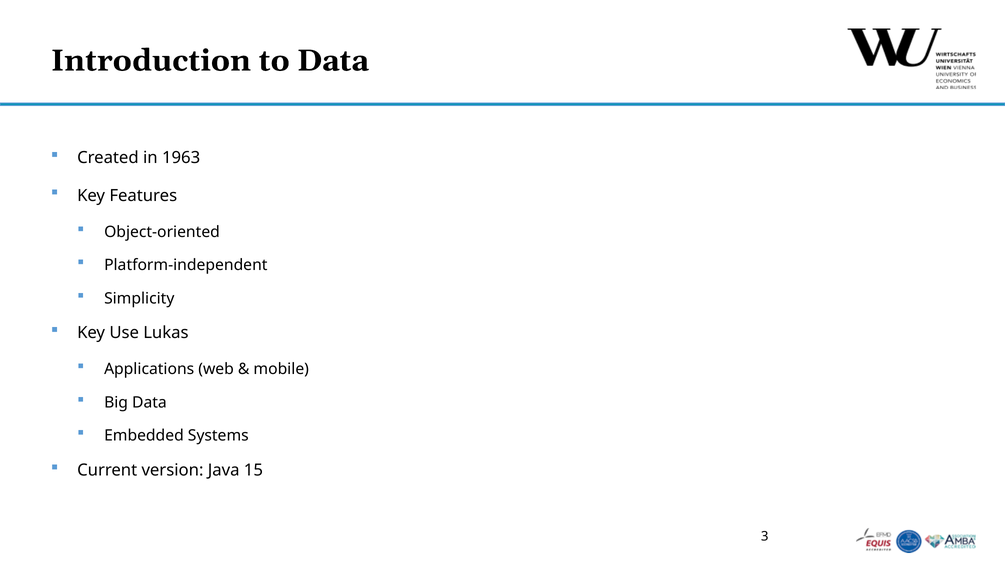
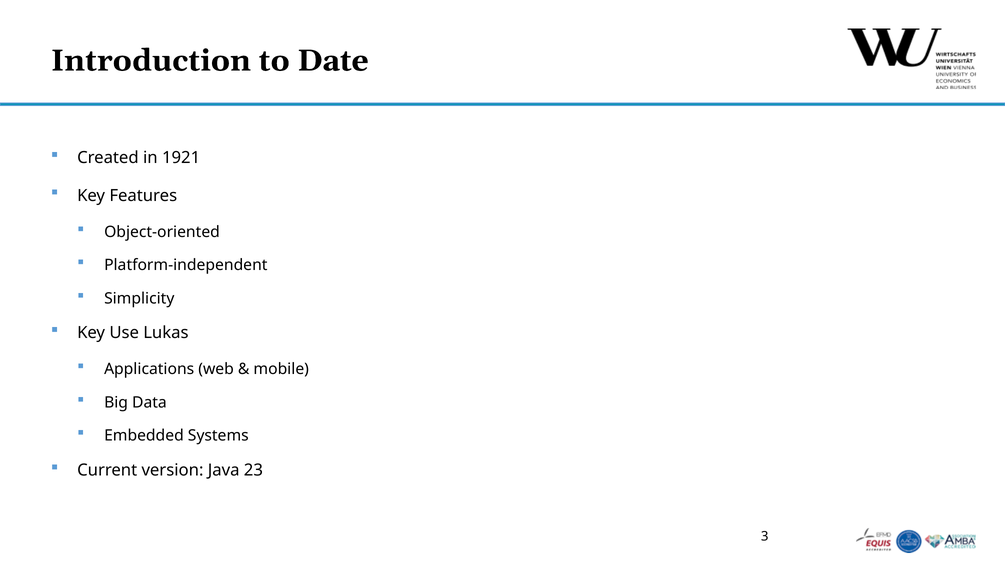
to Data: Data -> Date
1963: 1963 -> 1921
15: 15 -> 23
